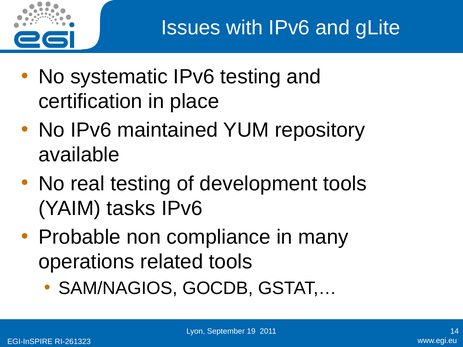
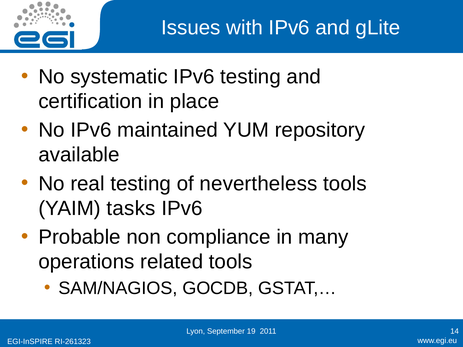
development: development -> nevertheless
